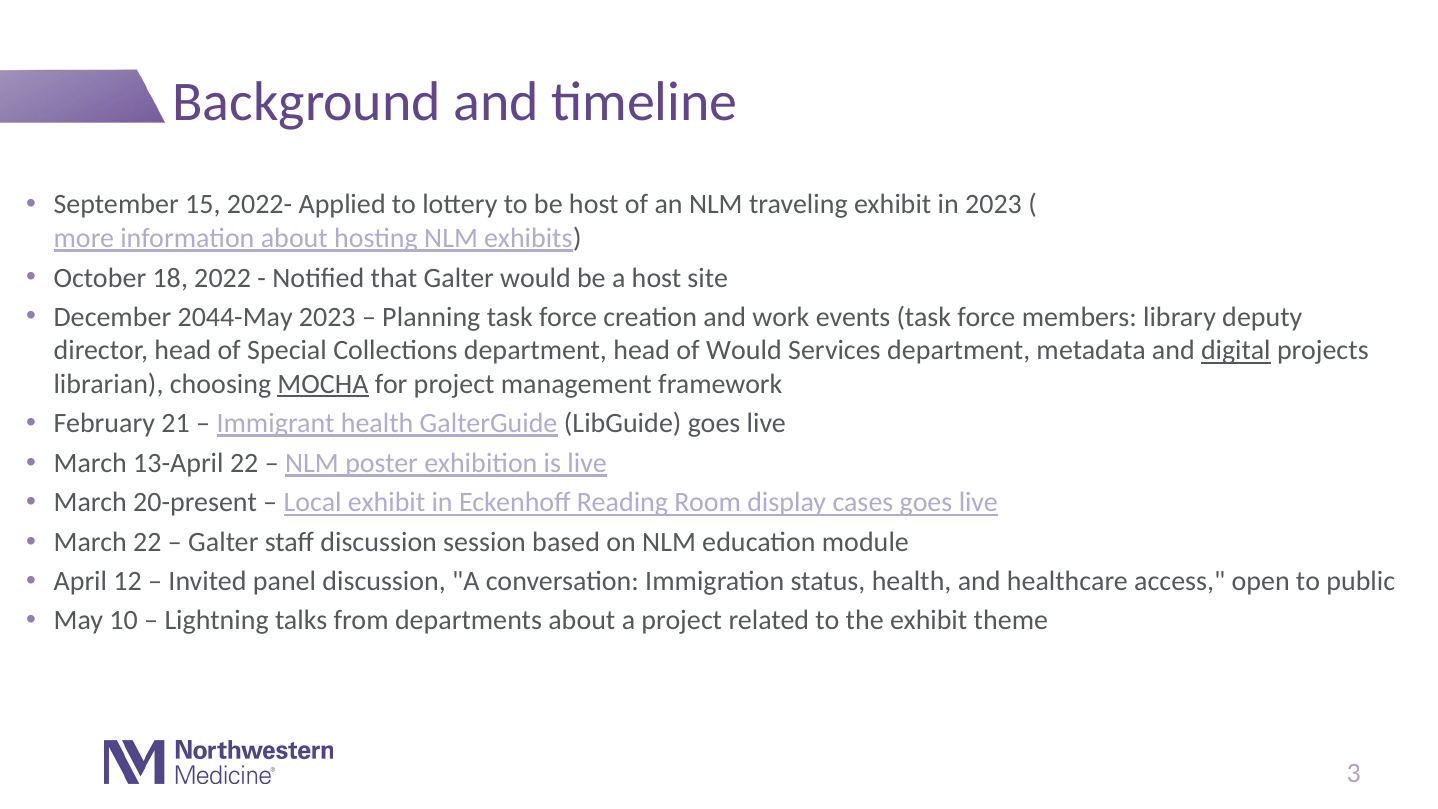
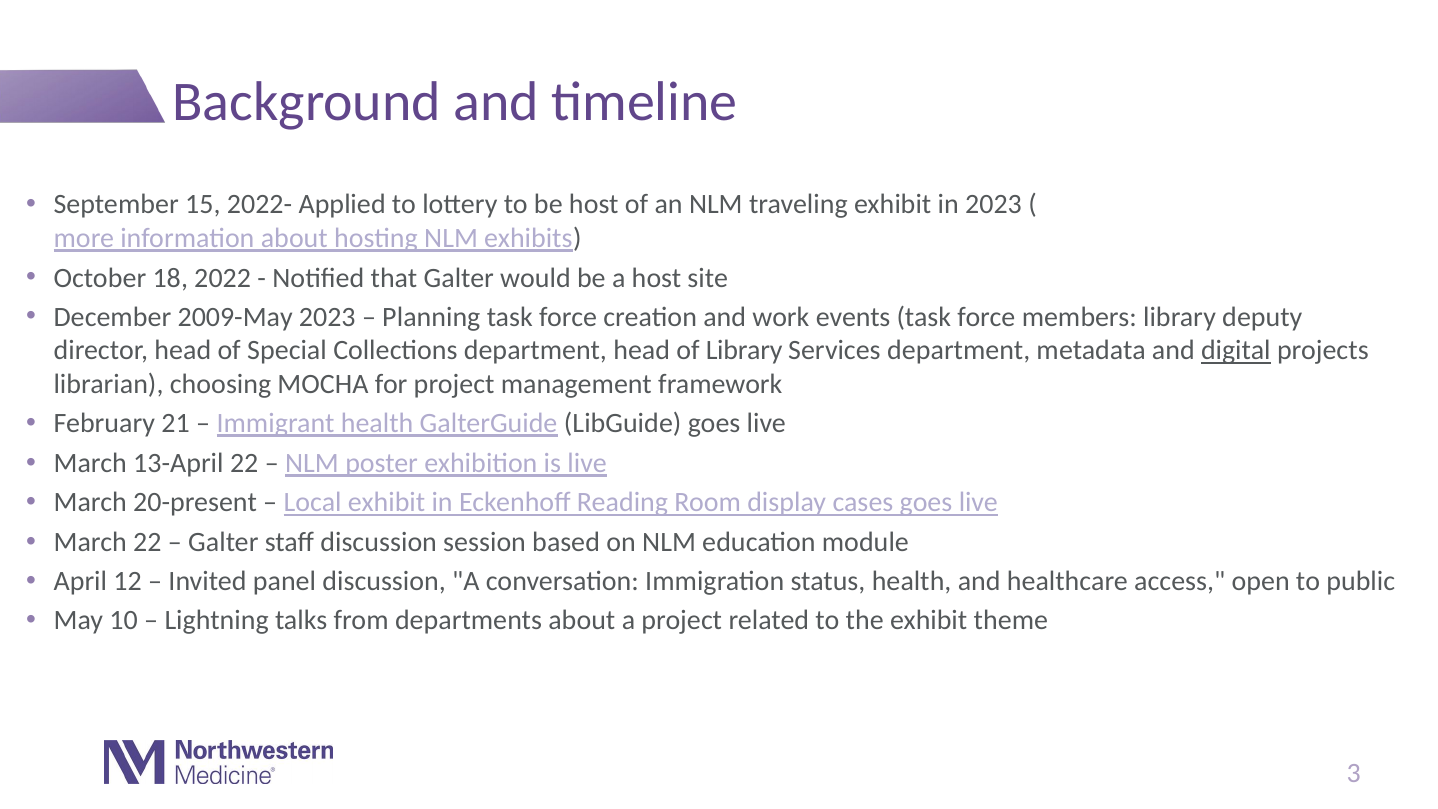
2044-May: 2044-May -> 2009-May
of Would: Would -> Library
MOCHA underline: present -> none
